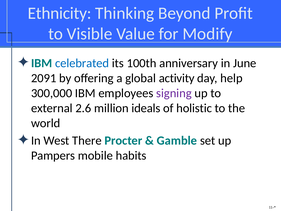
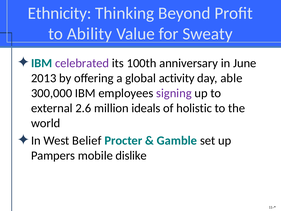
Visible: Visible -> Ability
Modify: Modify -> Sweaty
celebrated colour: blue -> purple
2091: 2091 -> 2013
help: help -> able
There: There -> Belief
habits: habits -> dislike
